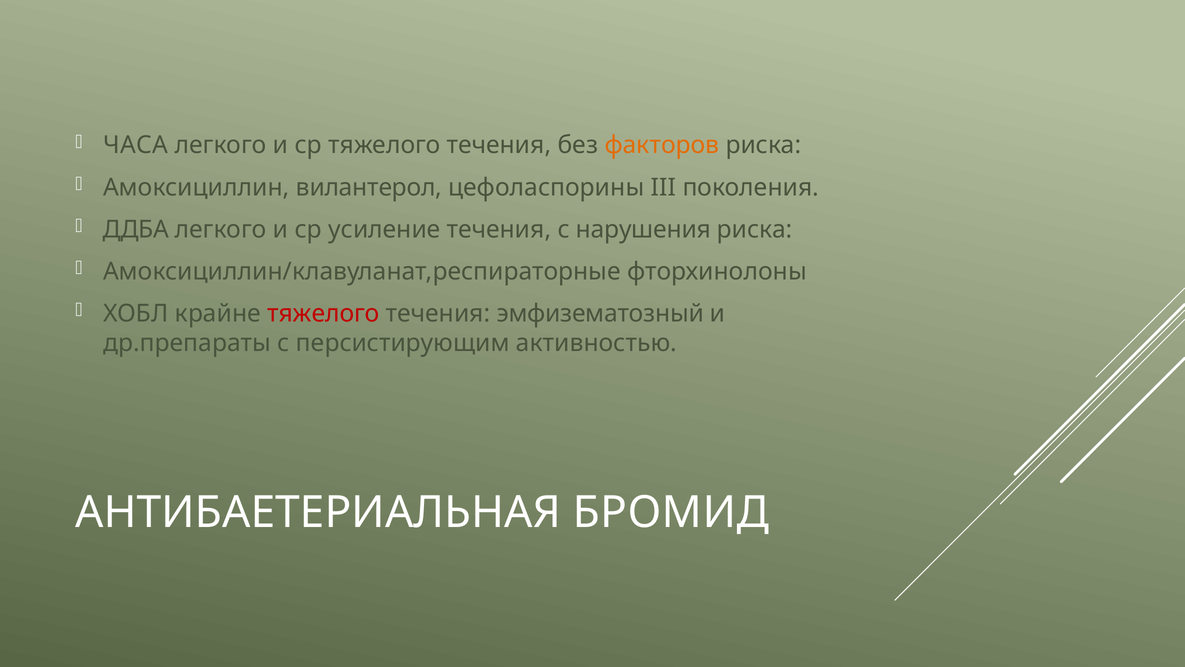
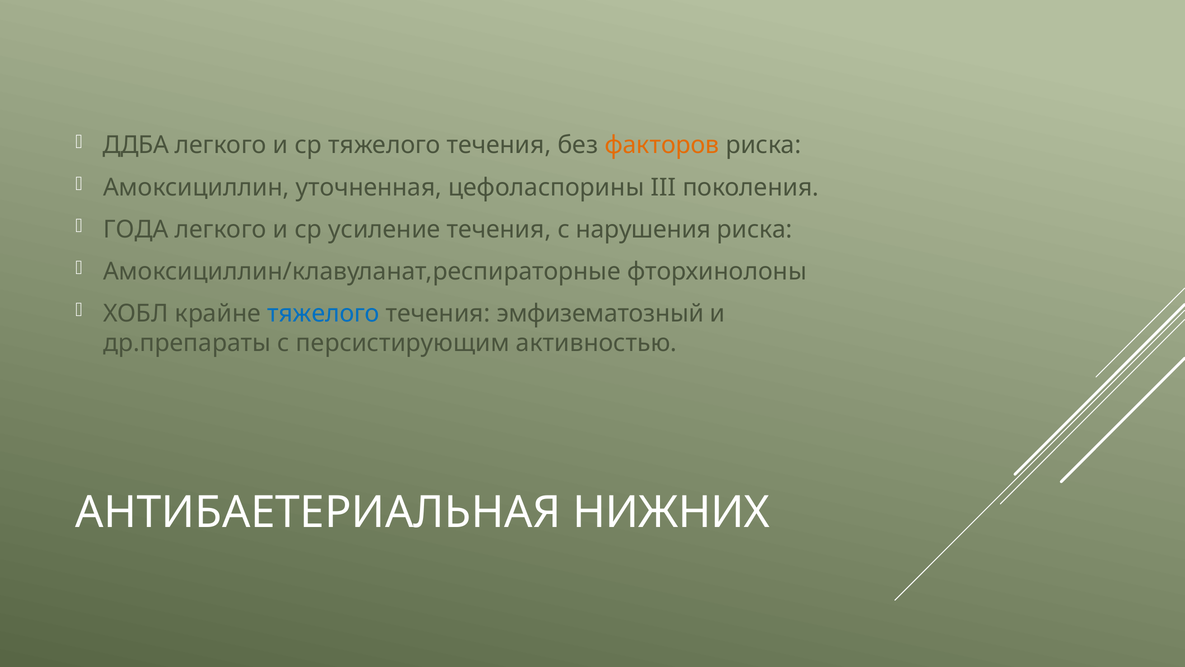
ЧАСА: ЧАСА -> ДДБА
вилантерол: вилантерол -> уточненная
ДДБА: ДДБА -> ГОДА
тяжелого at (323, 313) colour: red -> blue
БРОМИД: БРОМИД -> НИЖНИХ
